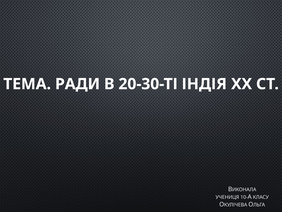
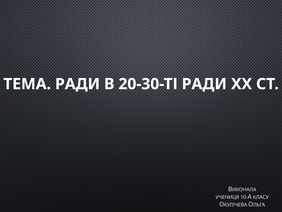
20-30-ТІ ІНДІЯ: ІНДІЯ -> РАДИ
